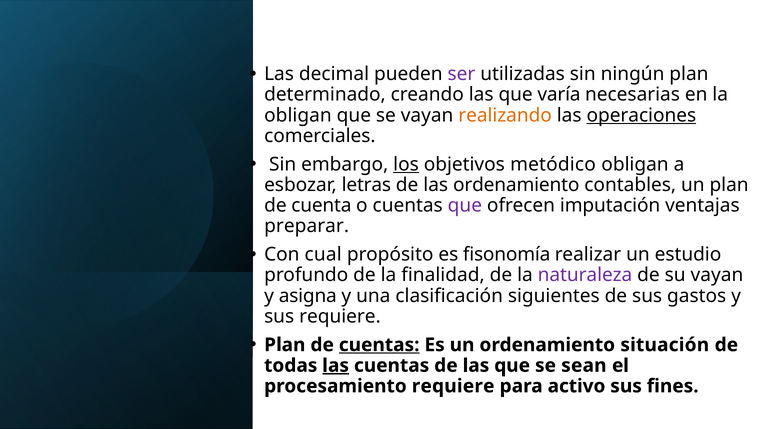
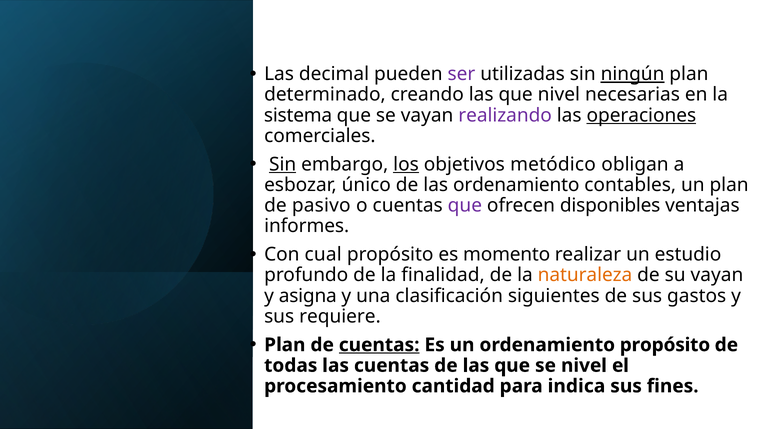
ningún underline: none -> present
que varía: varía -> nivel
obligan at (298, 115): obligan -> sistema
realizando colour: orange -> purple
Sin at (283, 164) underline: none -> present
letras: letras -> único
cuenta: cuenta -> pasivo
imputación: imputación -> disponibles
preparar: preparar -> informes
fisonomía: fisonomía -> momento
naturaleza colour: purple -> orange
ordenamiento situación: situación -> propósito
las at (336, 366) underline: present -> none
se sean: sean -> nivel
procesamiento requiere: requiere -> cantidad
activo: activo -> indica
